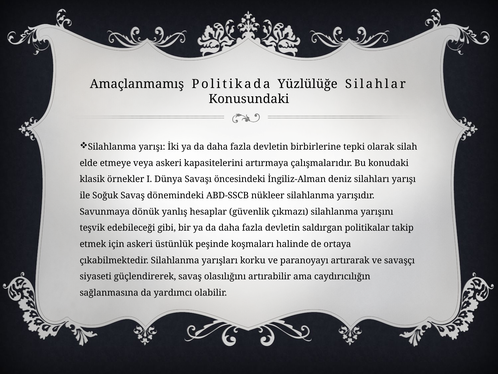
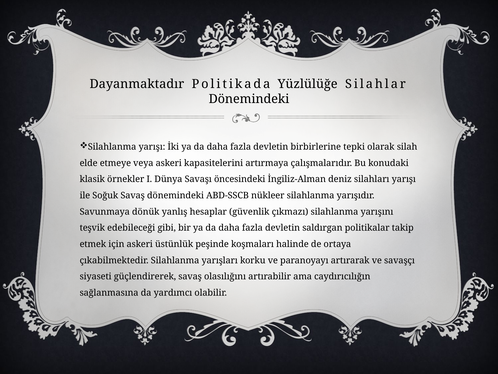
Amaçlanmamış: Amaçlanmamış -> Dayanmaktadır
Konusundaki at (249, 99): Konusundaki -> Dönemindeki
